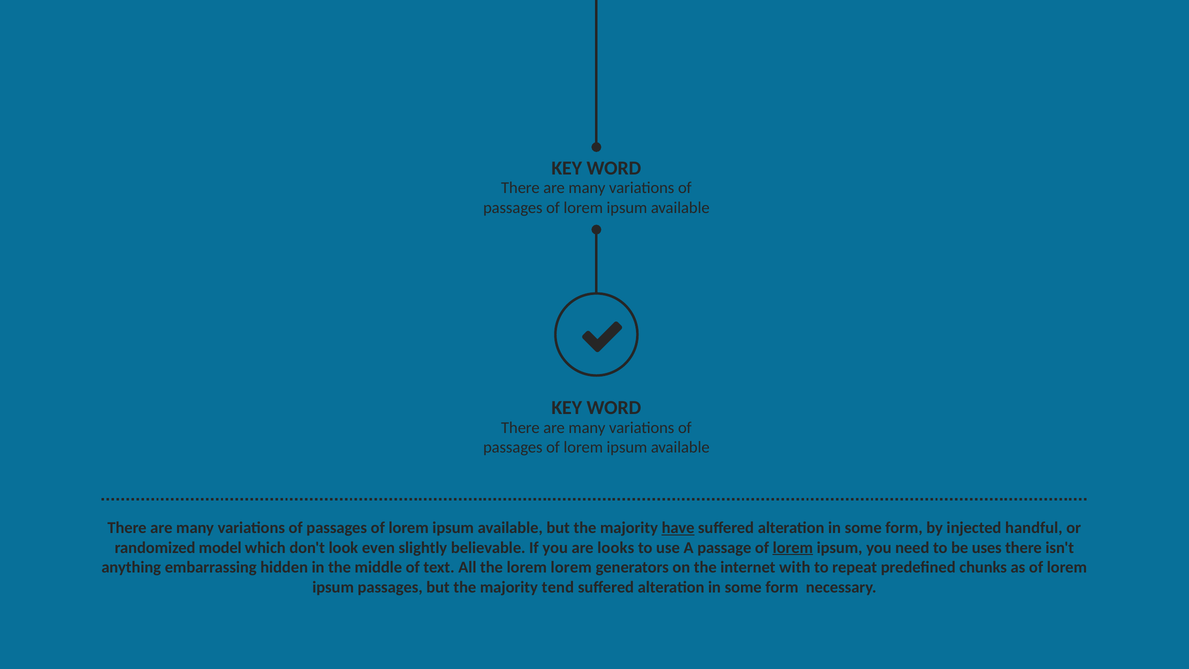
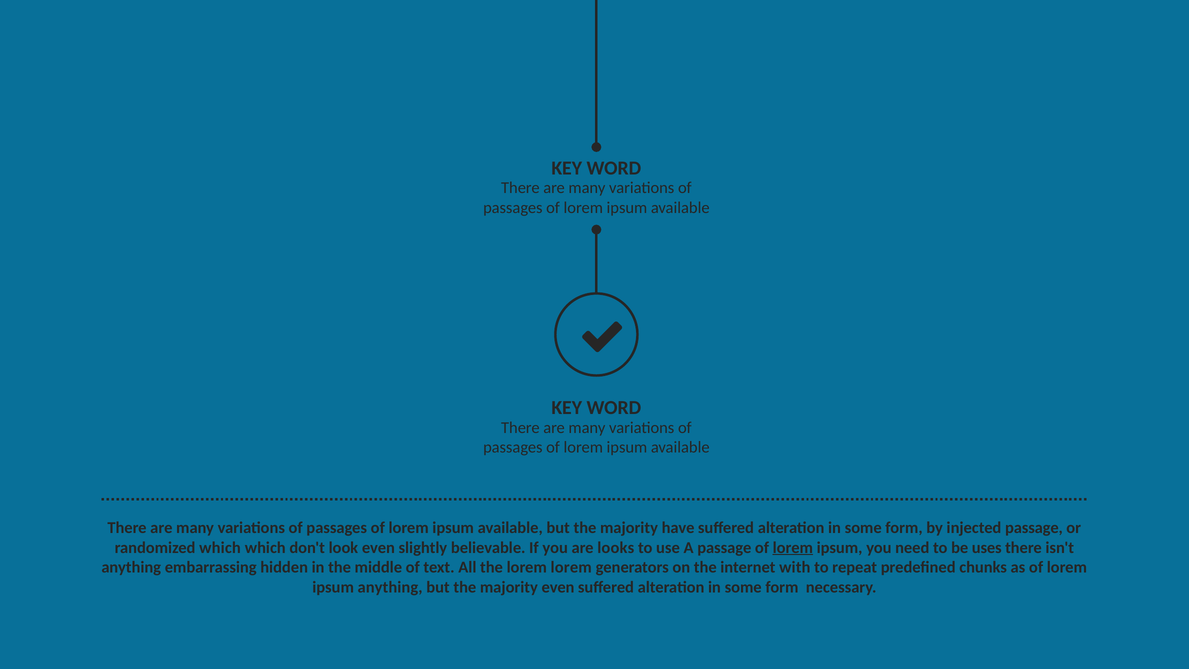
have underline: present -> none
injected handful: handful -> passage
randomized model: model -> which
ipsum passages: passages -> anything
majority tend: tend -> even
